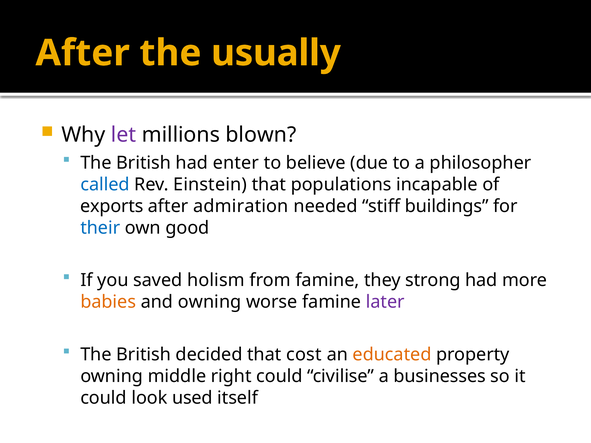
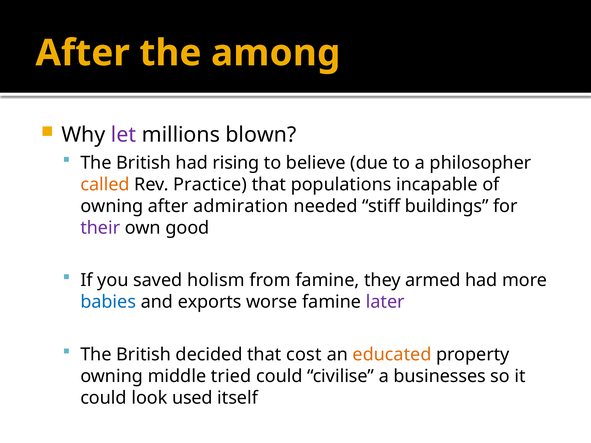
usually: usually -> among
enter: enter -> rising
called colour: blue -> orange
Einstein: Einstein -> Practice
exports at (112, 206): exports -> owning
their colour: blue -> purple
strong: strong -> armed
babies colour: orange -> blue
and owning: owning -> exports
right: right -> tried
